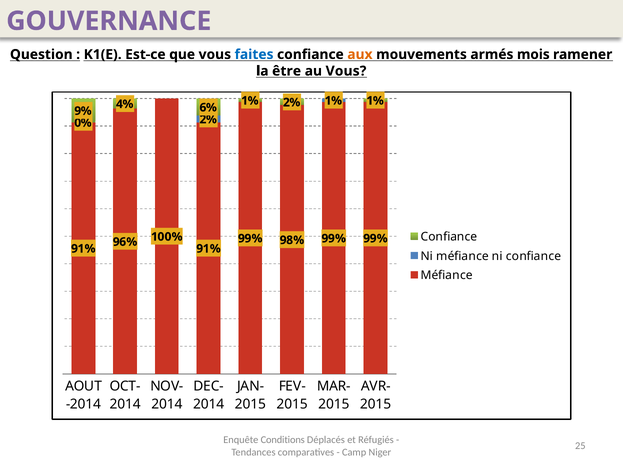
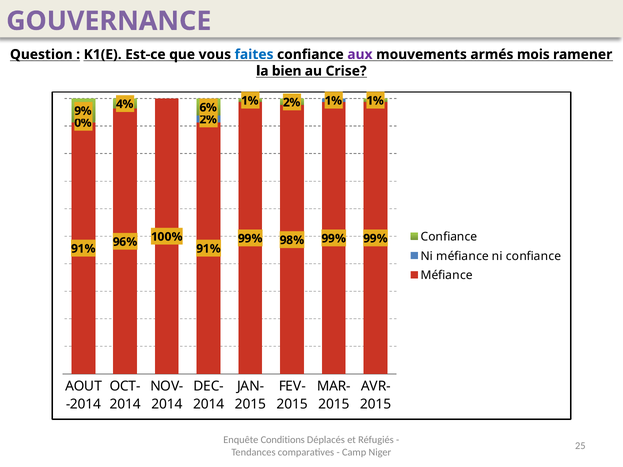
aux colour: orange -> purple
être: être -> bien
au Vous: Vous -> Crise
